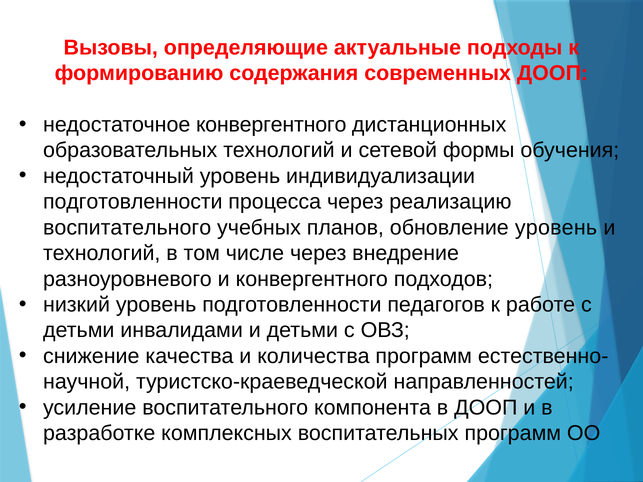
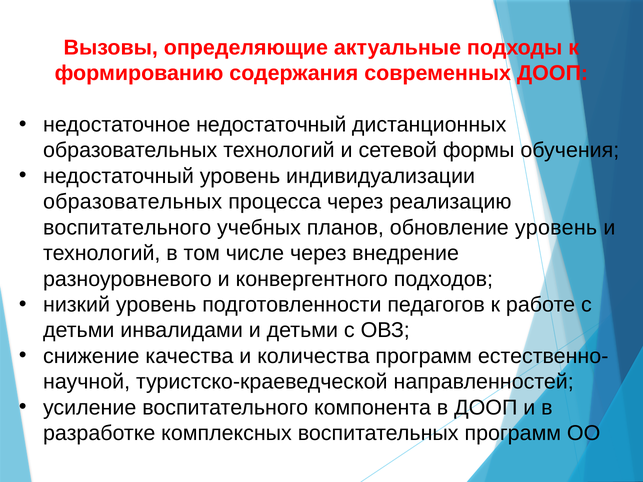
недостаточное конвергентного: конвергентного -> недостаточный
подготовленности at (133, 202): подготовленности -> образовательных
